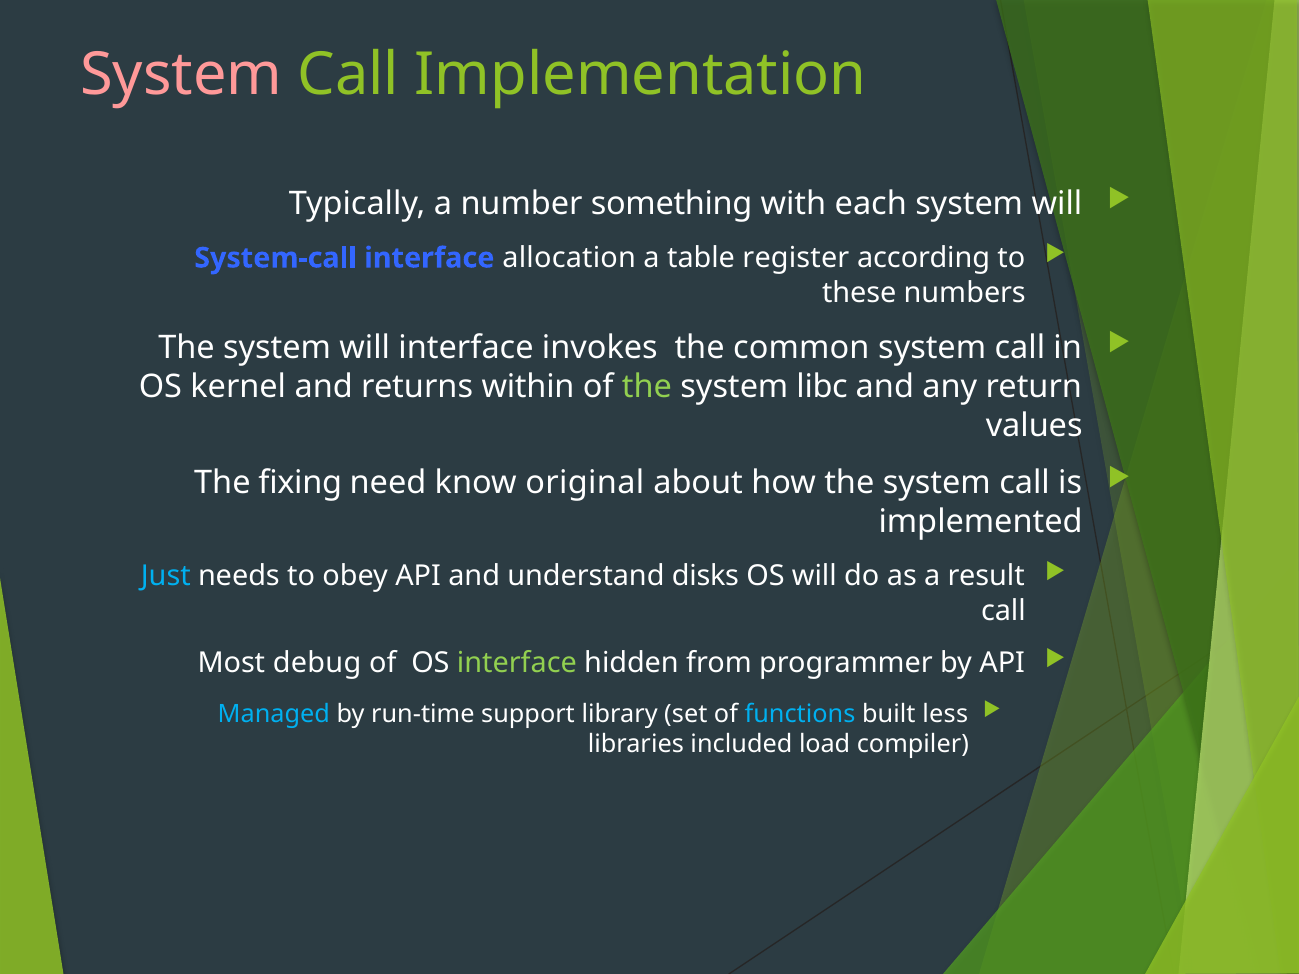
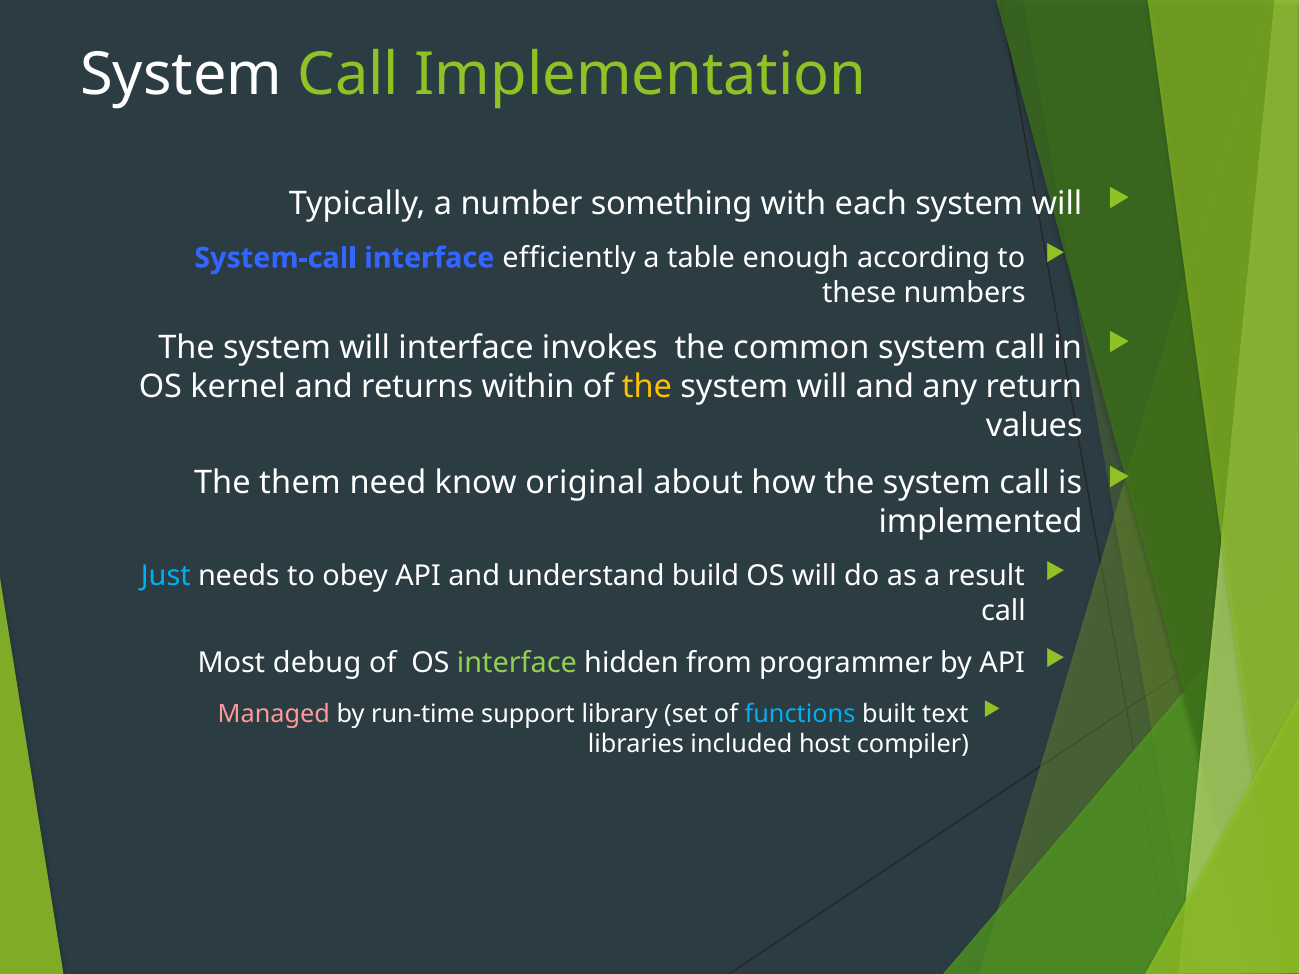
System at (181, 75) colour: pink -> white
allocation: allocation -> efficiently
register: register -> enough
the at (647, 387) colour: light green -> yellow
libc at (822, 387): libc -> will
fixing: fixing -> them
disks: disks -> build
Managed colour: light blue -> pink
less: less -> text
load: load -> host
